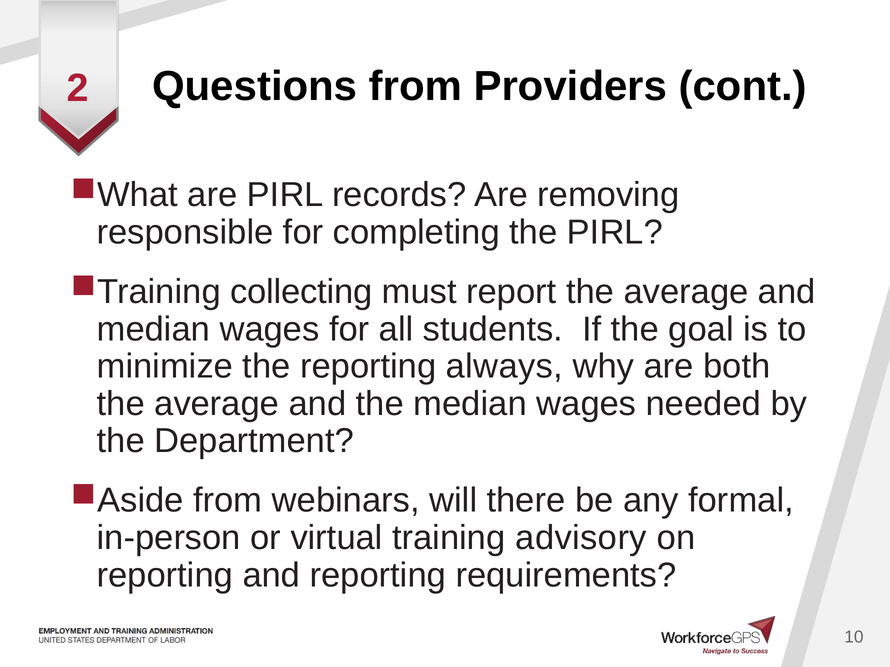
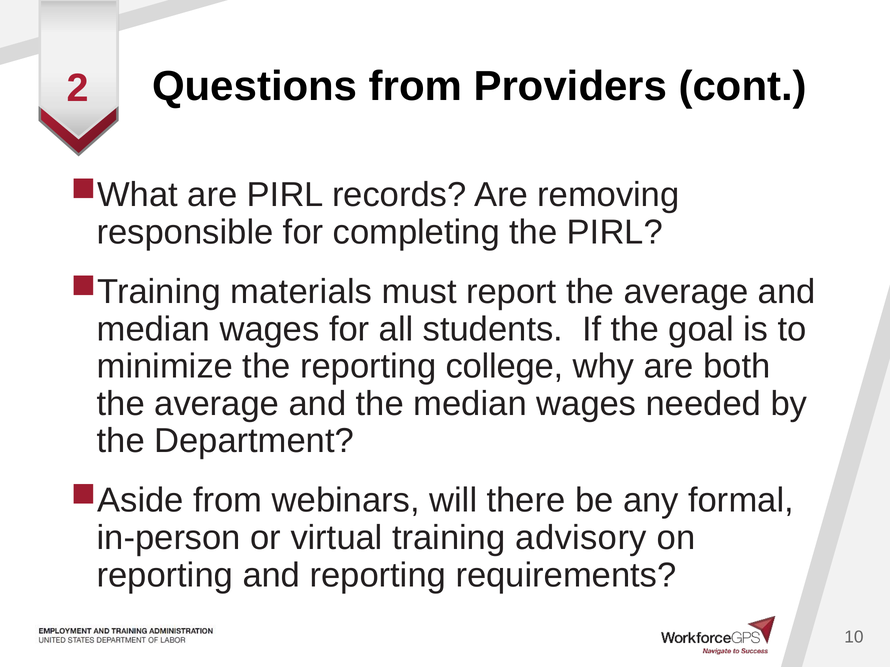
collecting: collecting -> materials
always: always -> college
